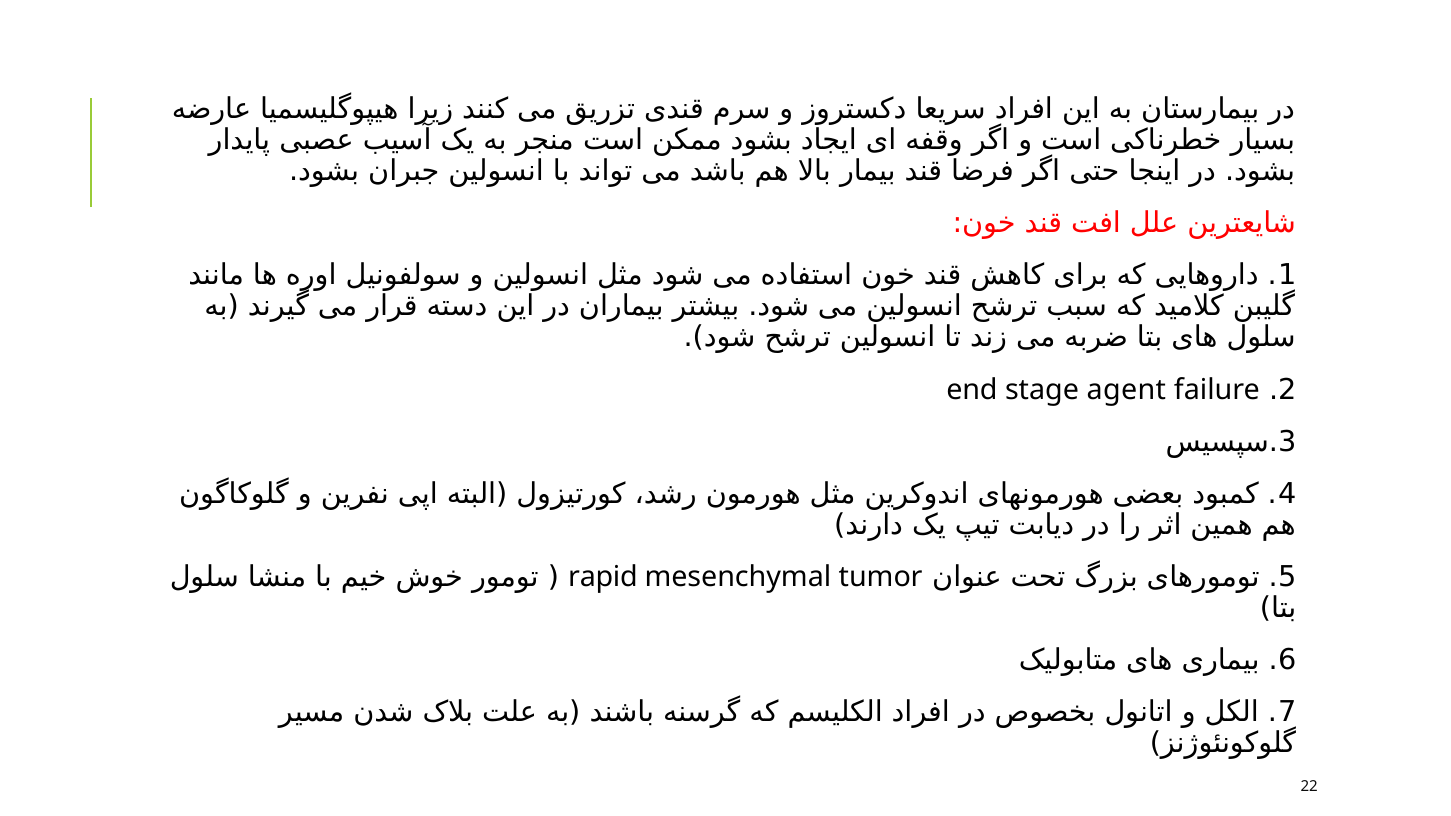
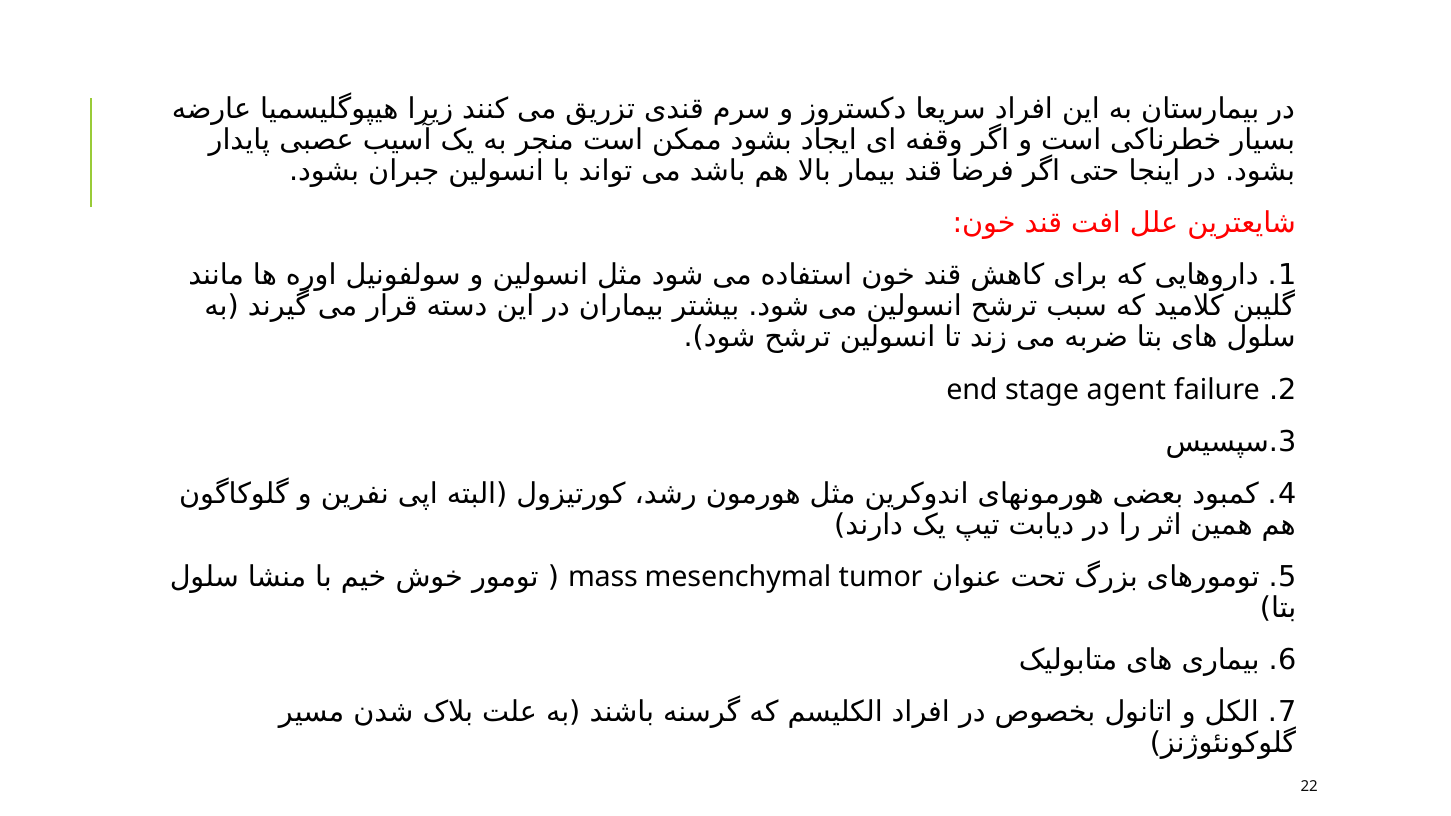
rapid: rapid -> mass
